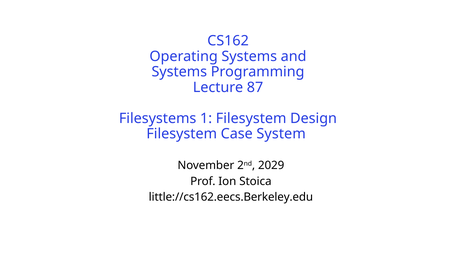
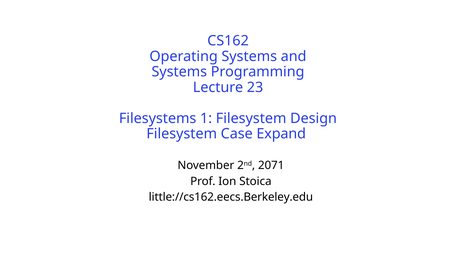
87: 87 -> 23
System: System -> Expand
2029: 2029 -> 2071
